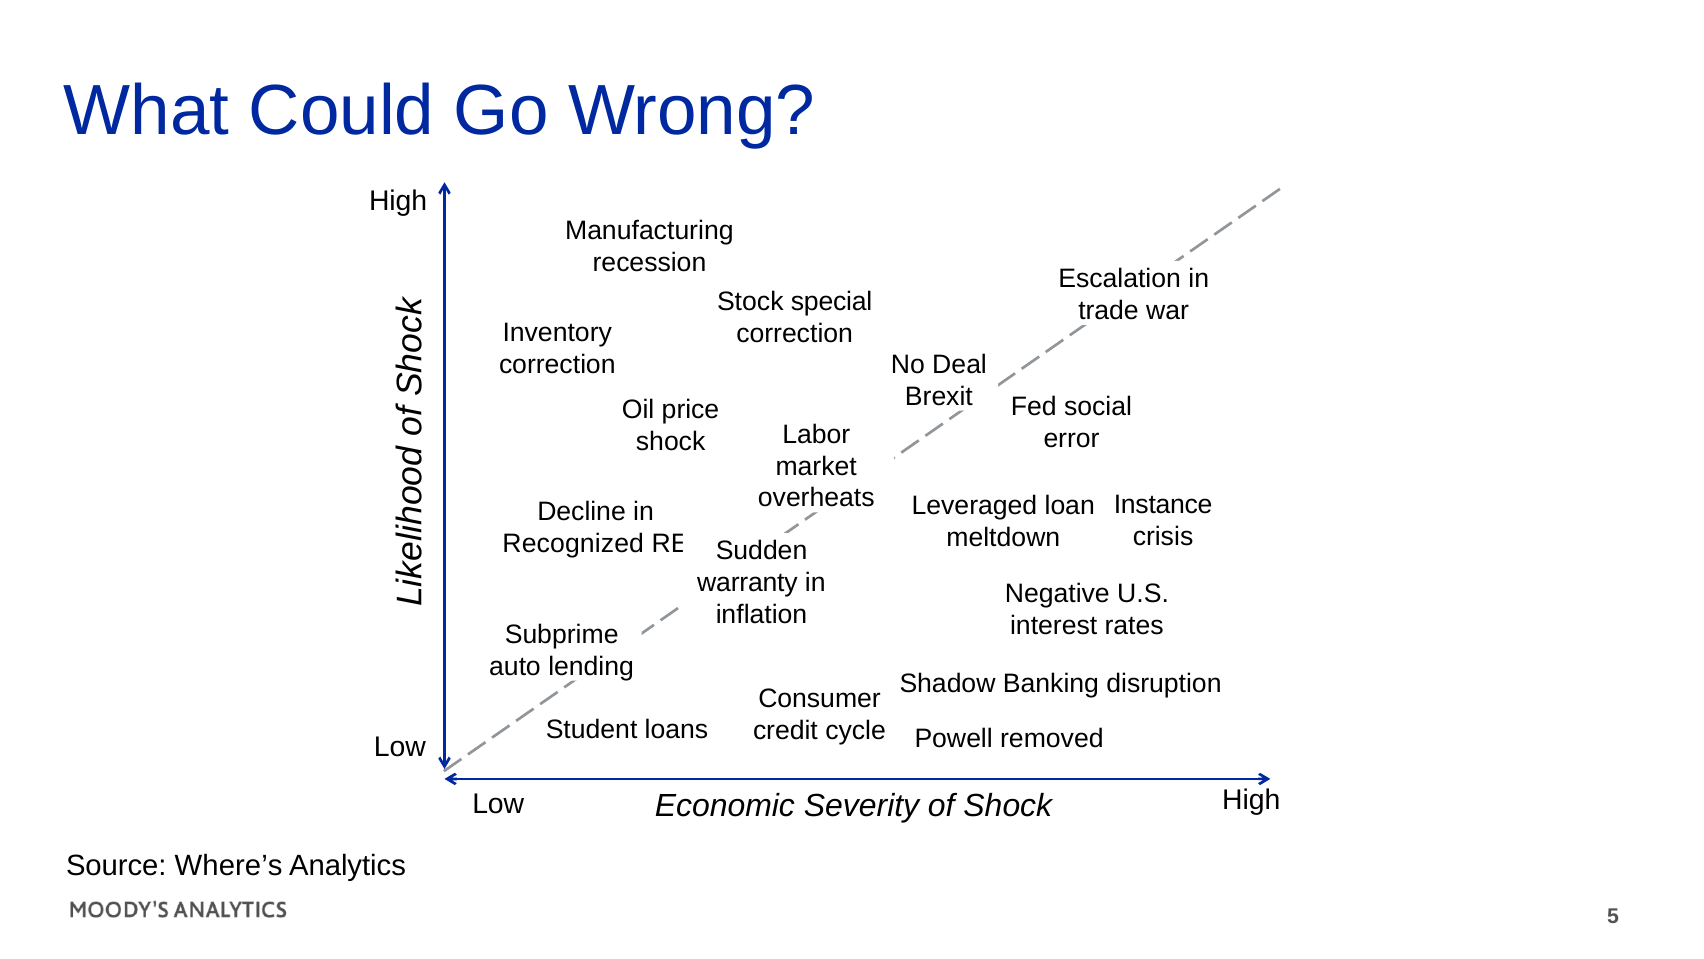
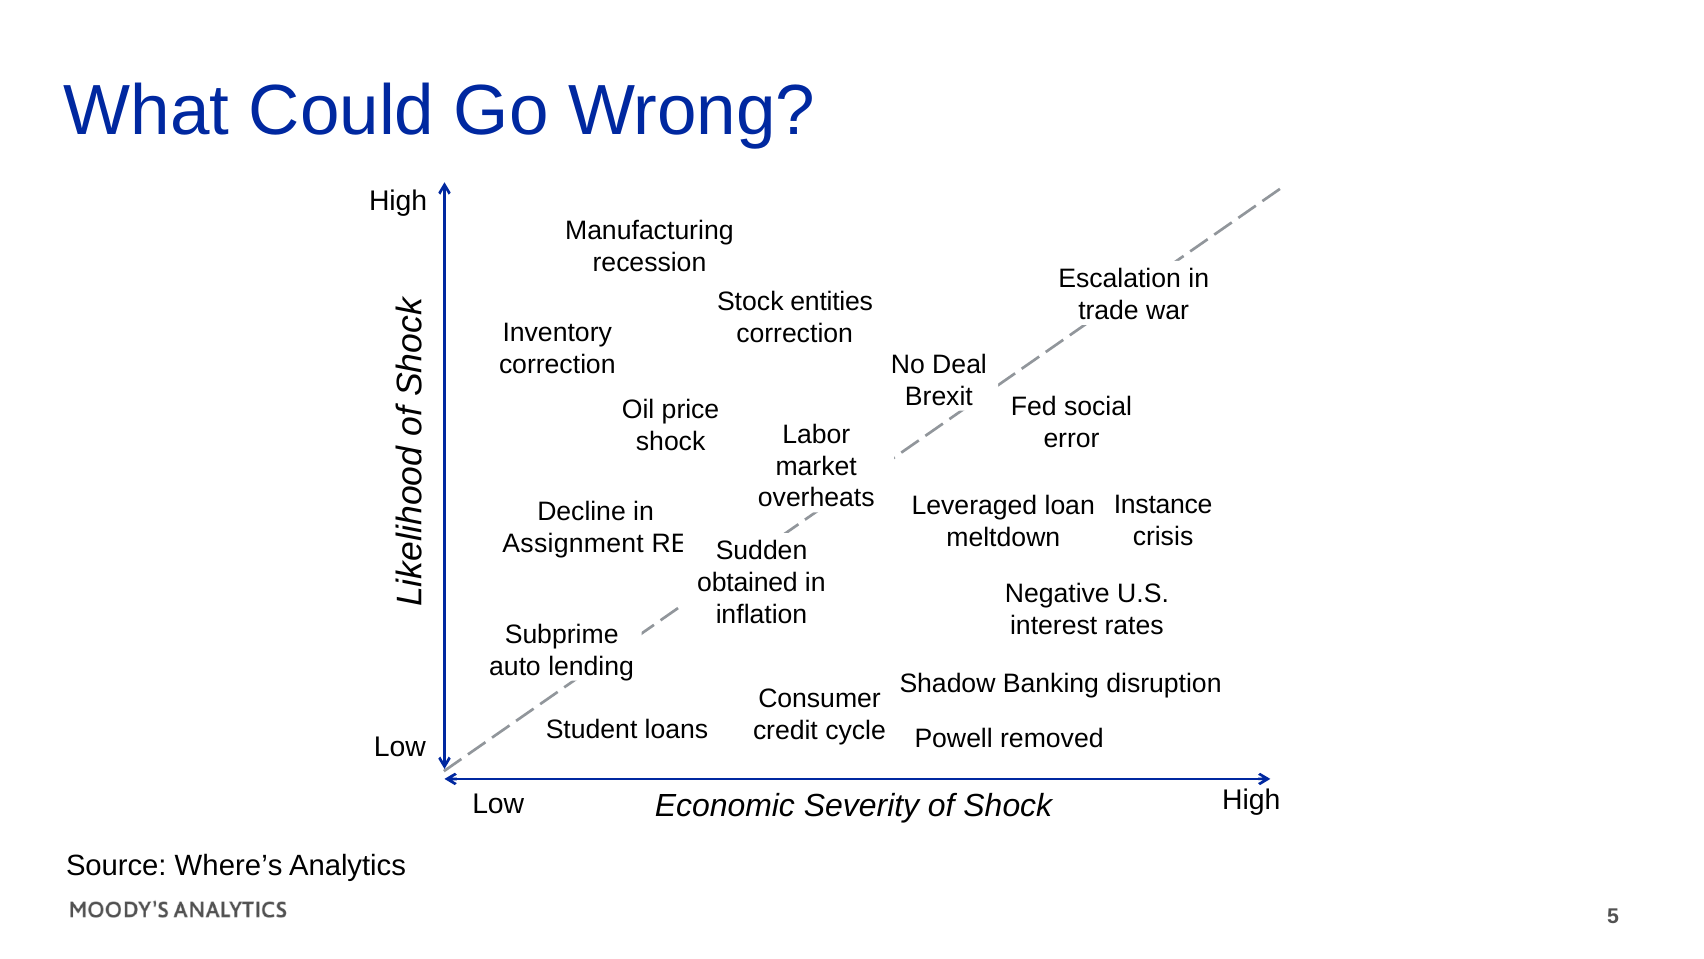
special: special -> entities
Recognized: Recognized -> Assignment
warranty: warranty -> obtained
